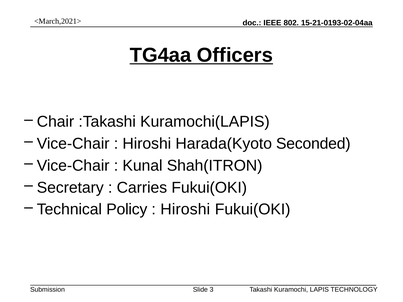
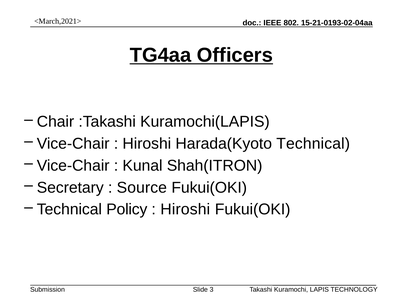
Harada(Kyoto Seconded: Seconded -> Technical
Carries: Carries -> Source
